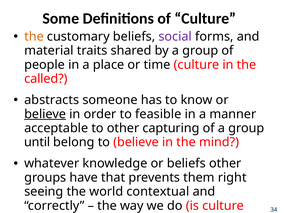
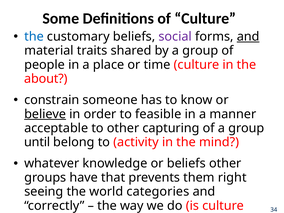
the at (34, 36) colour: orange -> blue
and at (248, 36) underline: none -> present
called: called -> about
abstracts: abstracts -> constrain
to believe: believe -> activity
contextual: contextual -> categories
